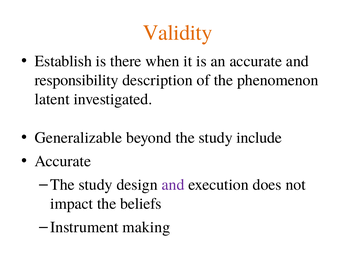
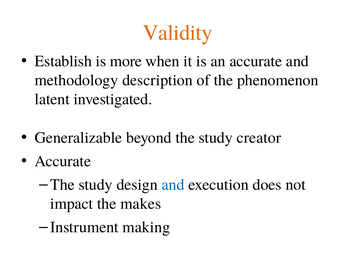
there: there -> more
responsibility: responsibility -> methodology
include: include -> creator
and at (173, 184) colour: purple -> blue
beliefs: beliefs -> makes
